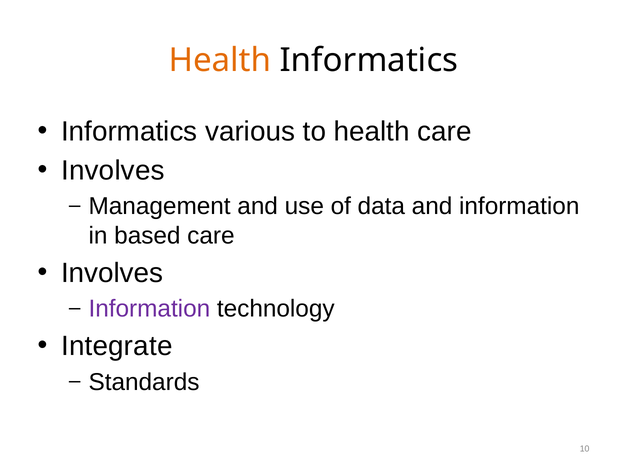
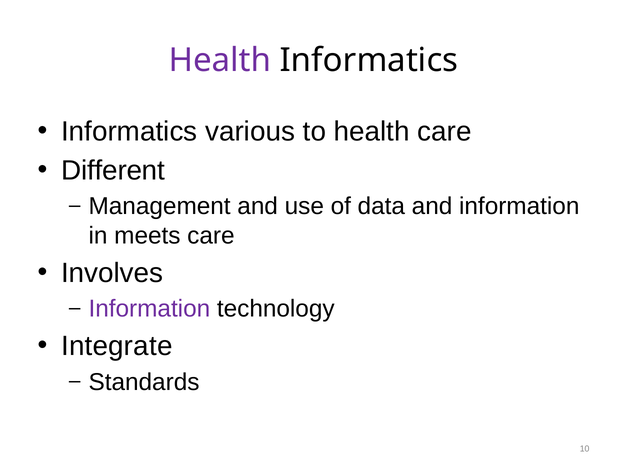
Health at (220, 60) colour: orange -> purple
Involves at (113, 171): Involves -> Different
based: based -> meets
